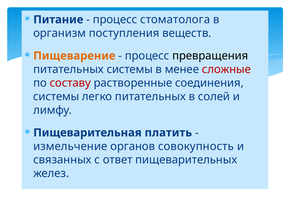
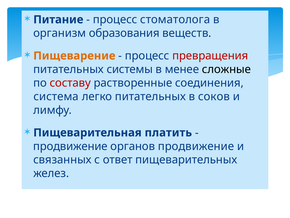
поступления: поступления -> образования
превращения colour: black -> red
сложные colour: red -> black
системы at (56, 96): системы -> система
солей: солей -> соков
измельчение at (70, 146): измельчение -> продвижение
органов совокупность: совокупность -> продвижение
